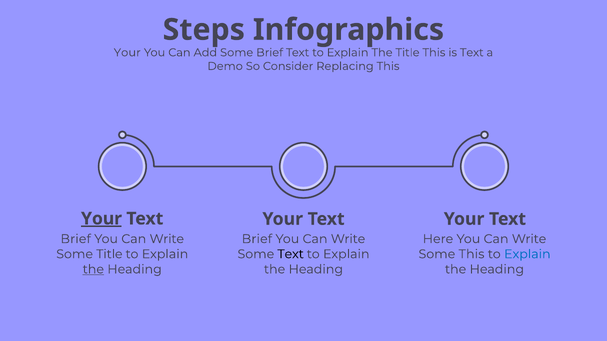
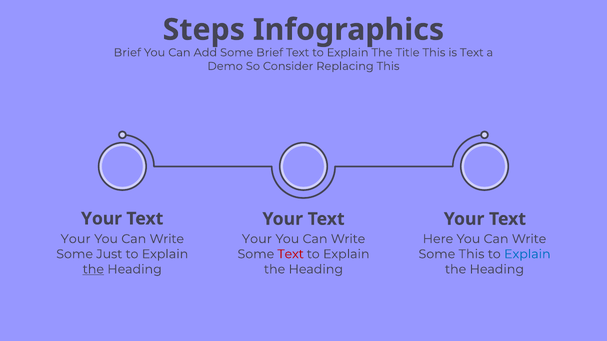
Your at (127, 53): Your -> Brief
Your at (102, 219) underline: present -> none
Brief at (76, 239): Brief -> Your
Brief at (257, 239): Brief -> Your
Some Title: Title -> Just
Text at (291, 254) colour: black -> red
